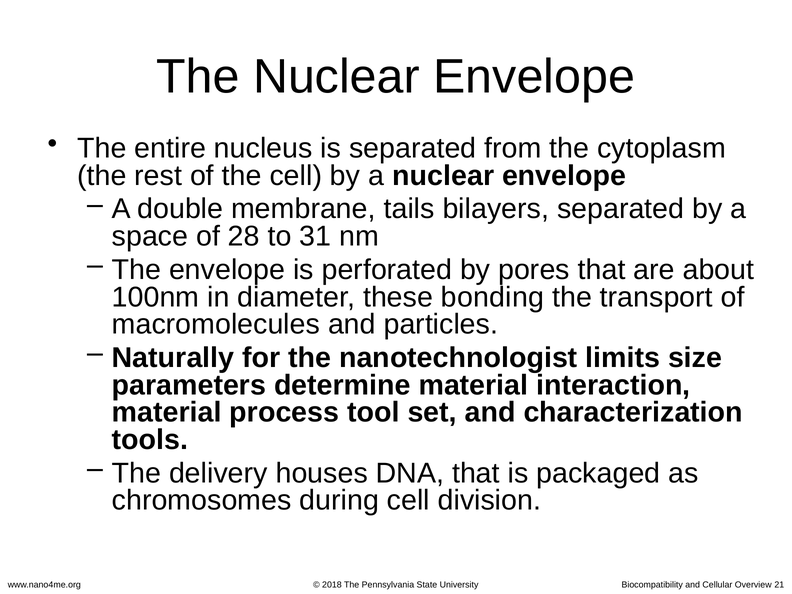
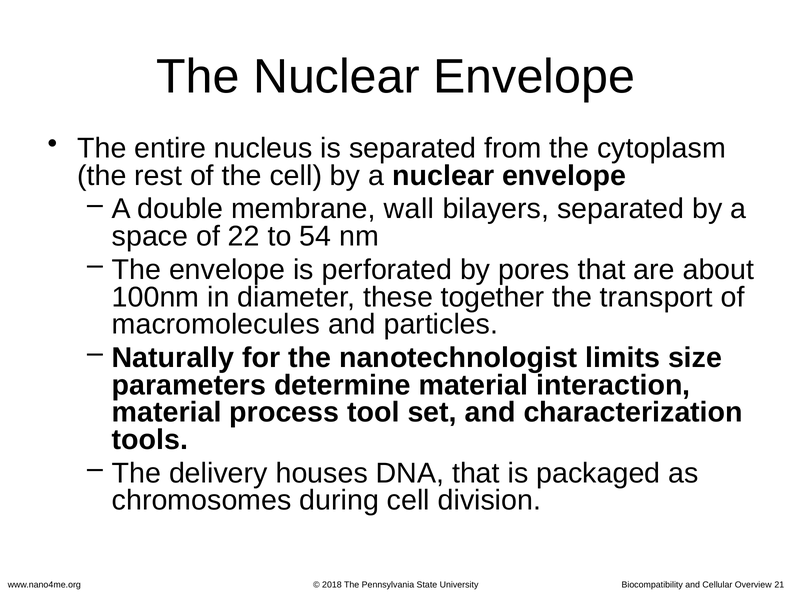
tails: tails -> wall
28: 28 -> 22
31: 31 -> 54
bonding: bonding -> together
